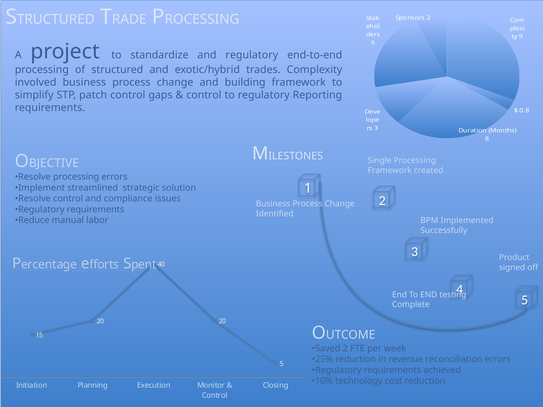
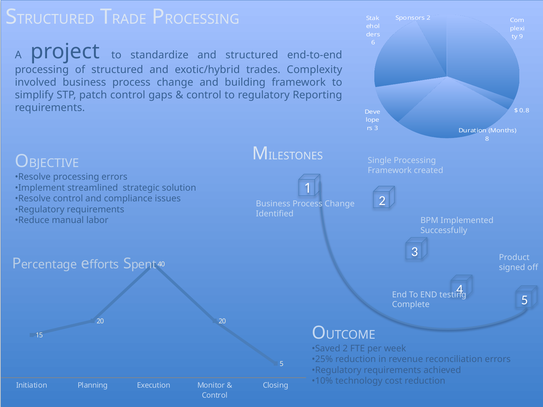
and regulatory: regulatory -> structured
